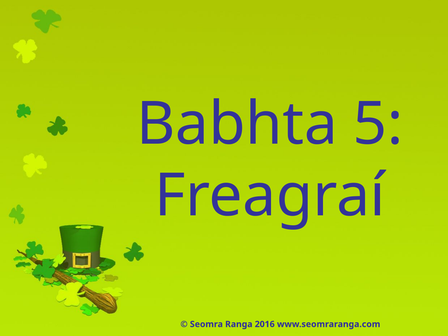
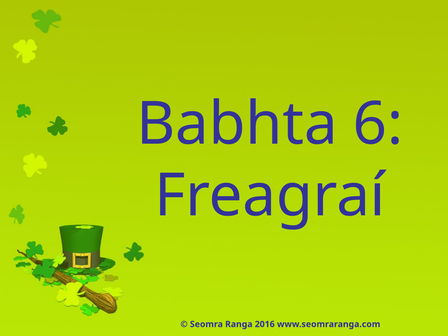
5: 5 -> 6
